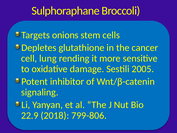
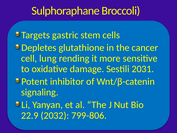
onions: onions -> gastric
2005: 2005 -> 2031
2018: 2018 -> 2032
